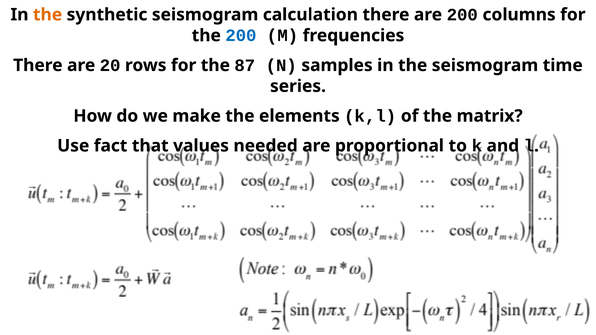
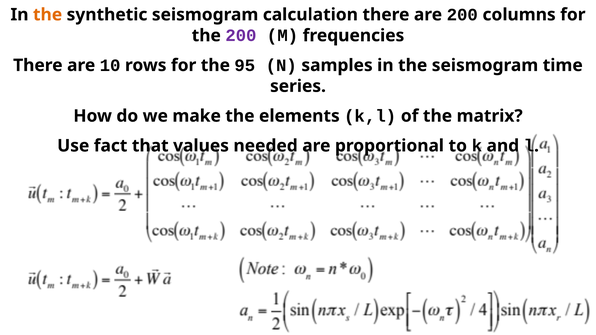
200 at (241, 36) colour: blue -> purple
20: 20 -> 10
87: 87 -> 95
